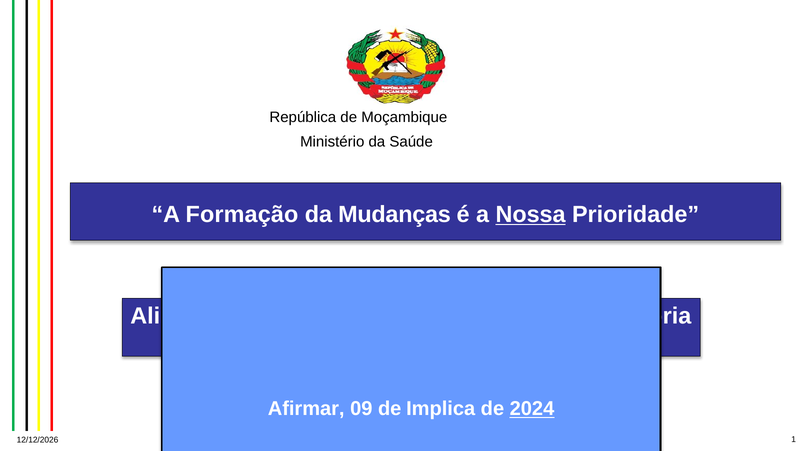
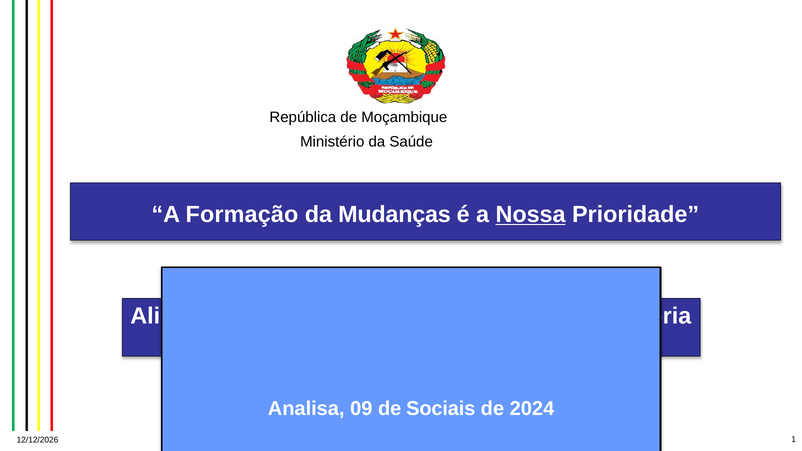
Afirmar: Afirmar -> Analisa
Implica: Implica -> Sociais
2024 underline: present -> none
